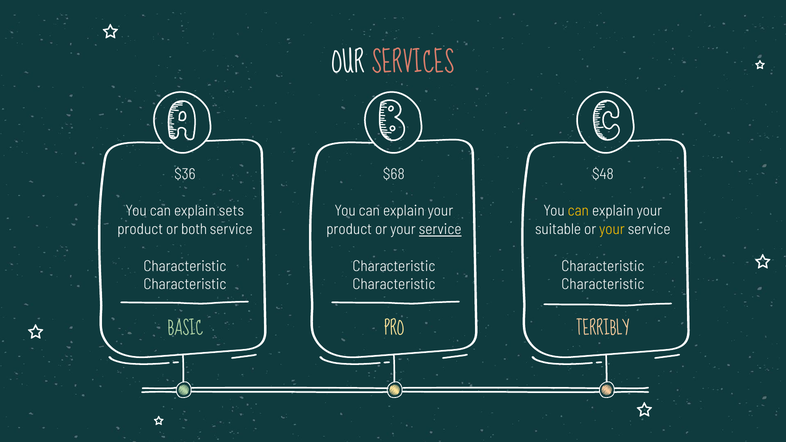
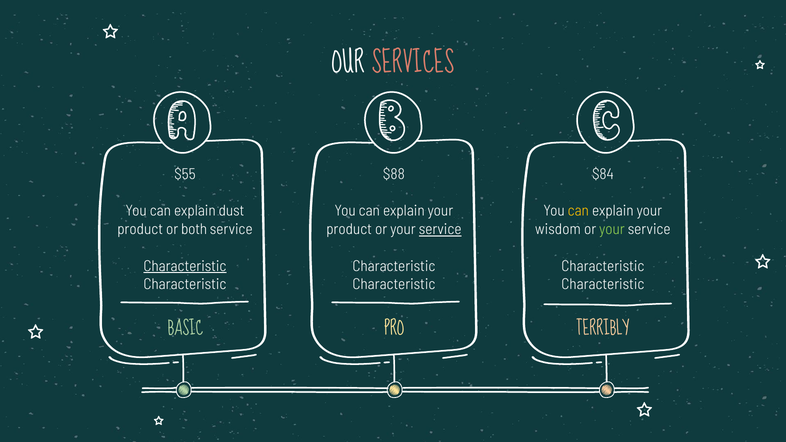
$36: $36 -> $55
$68: $68 -> $88
$48: $48 -> $84
sets: sets -> dust
suitable: suitable -> wisdom
your at (612, 229) colour: yellow -> light green
Characteristic at (185, 266) underline: none -> present
